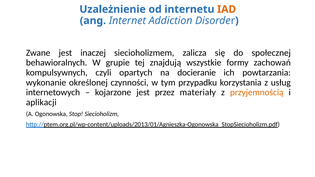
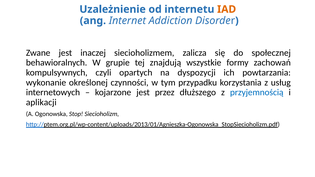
docieranie: docieranie -> dyspozycji
materiały: materiały -> dłuższego
przyjemnością colour: orange -> blue
